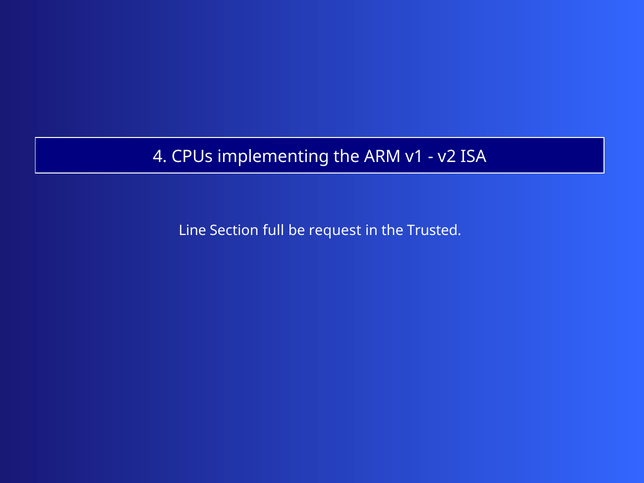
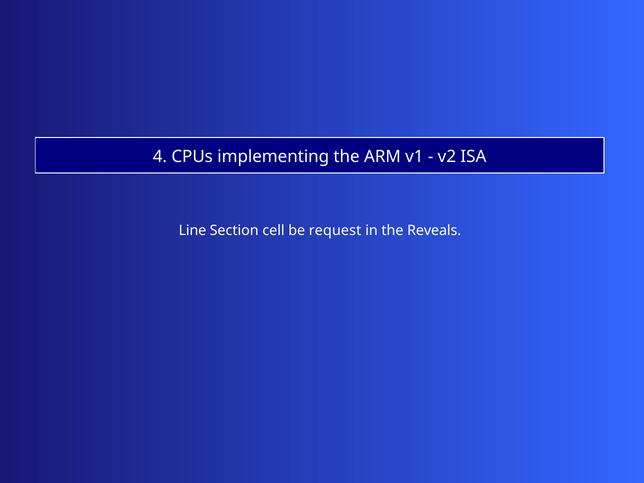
full: full -> cell
Trusted: Trusted -> Reveals
